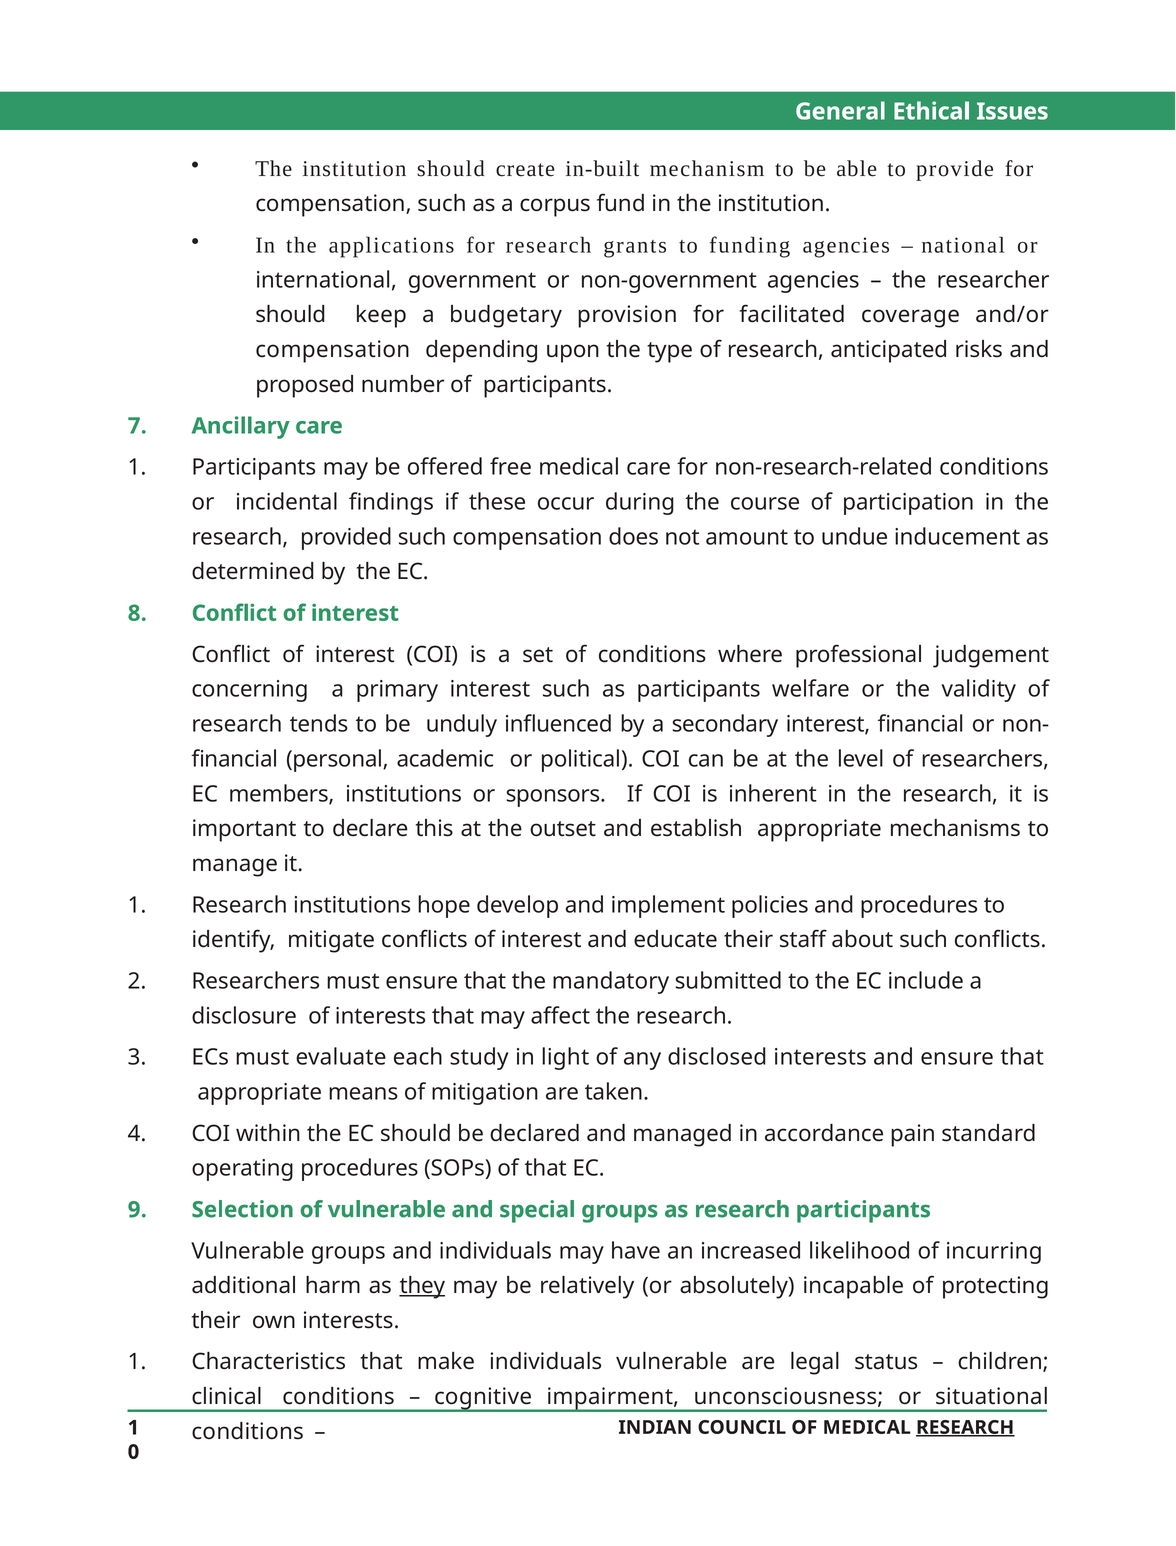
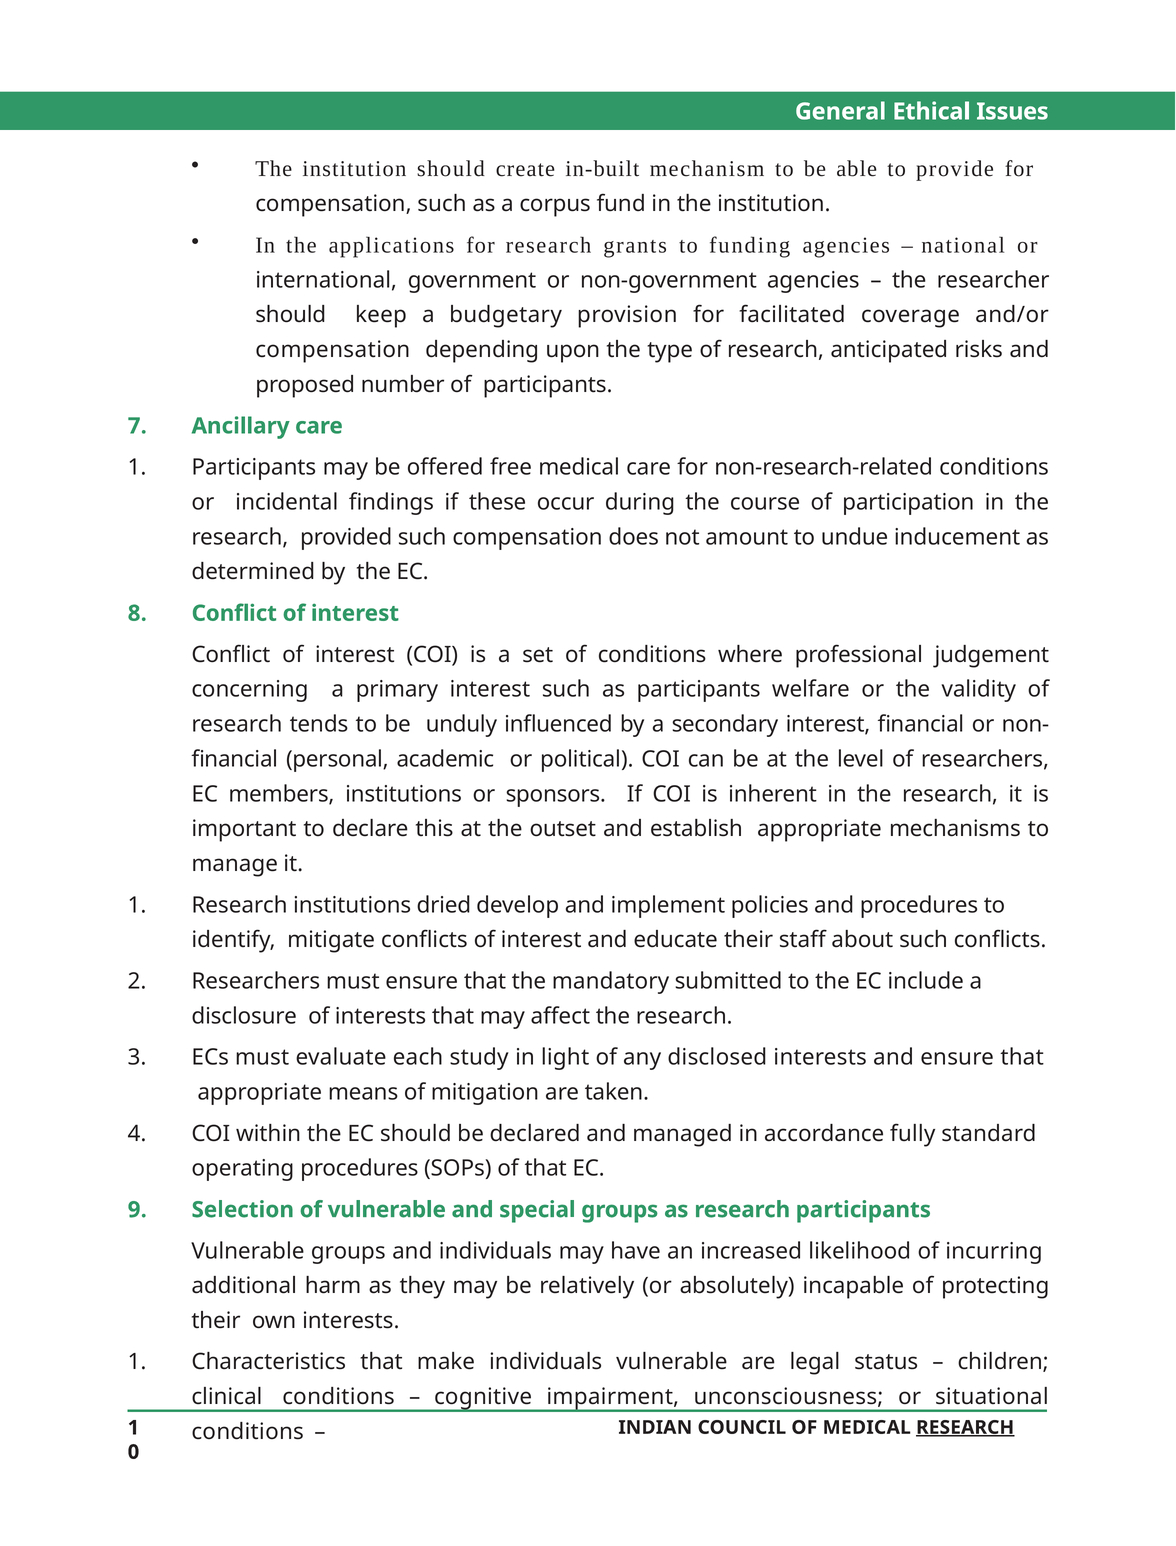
hope: hope -> dried
pain: pain -> fully
they underline: present -> none
